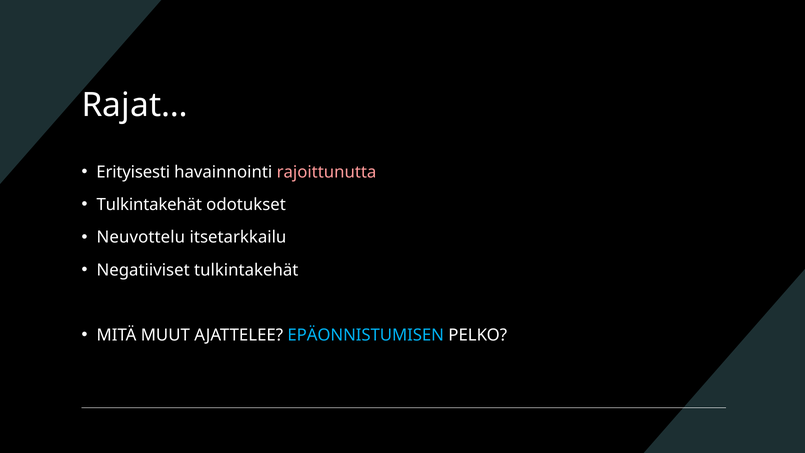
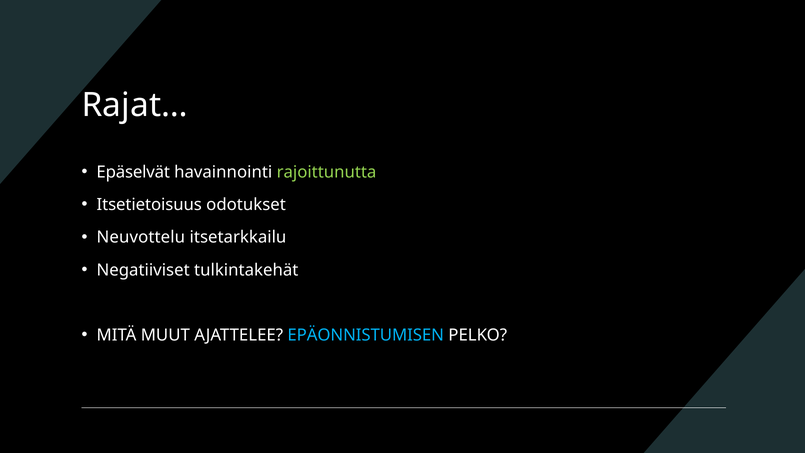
Erityisesti: Erityisesti -> Epäselvät
rajoittunutta colour: pink -> light green
Tulkintakehät at (149, 205): Tulkintakehät -> Itsetietoisuus
